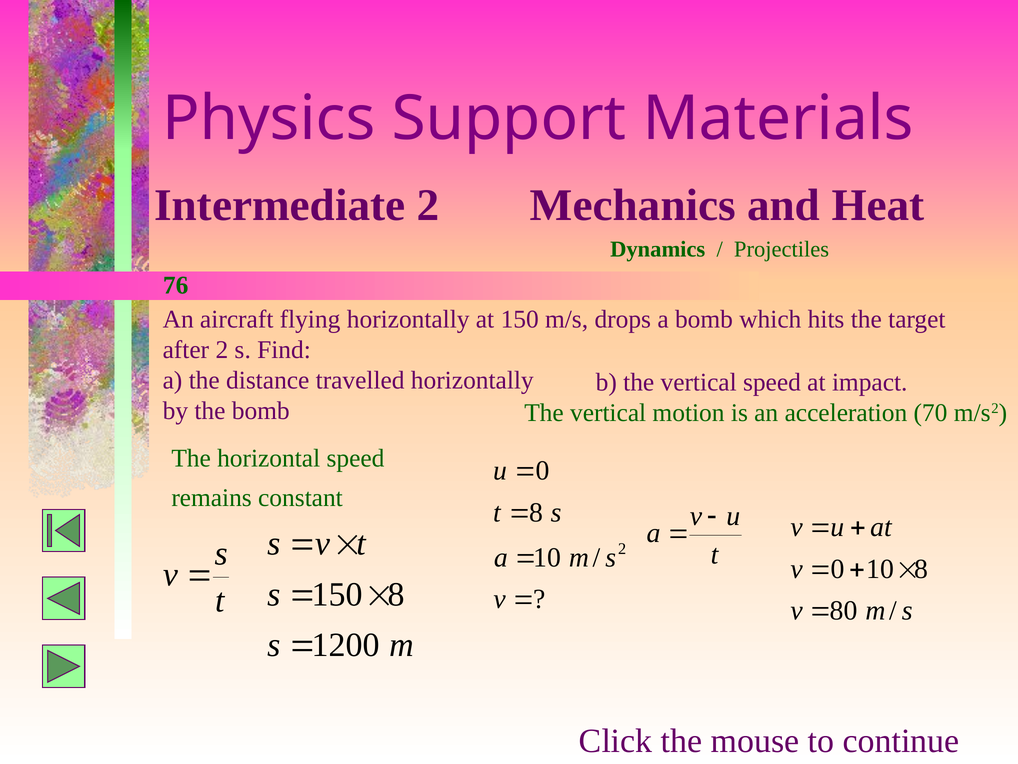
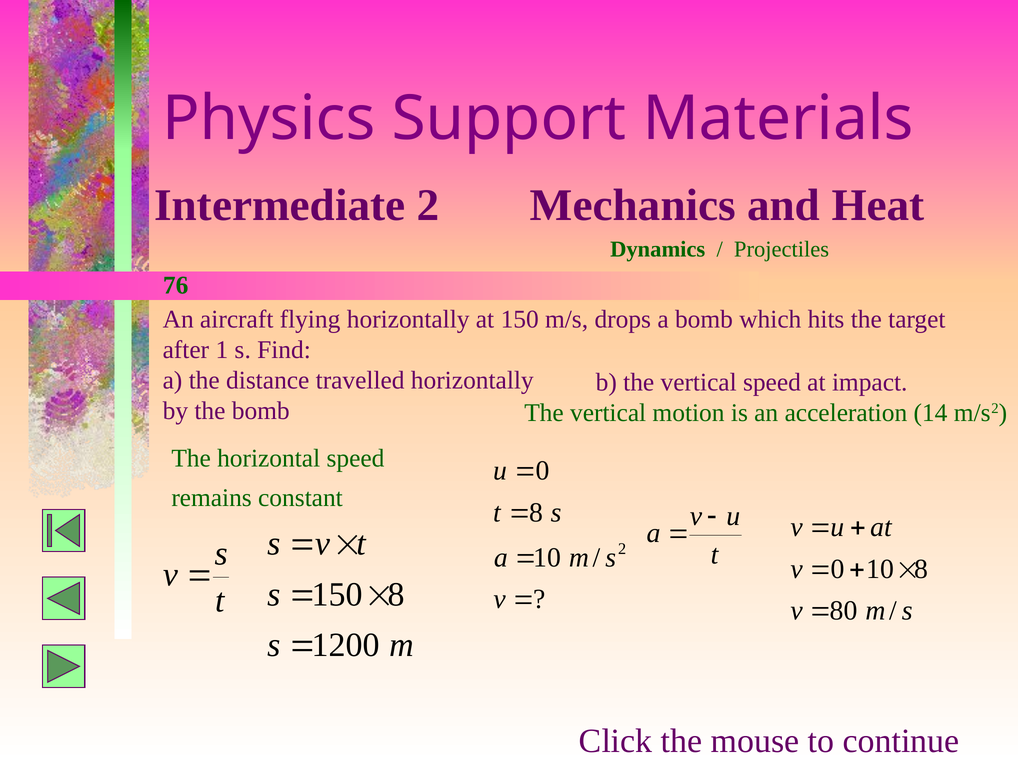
after 2: 2 -> 1
70: 70 -> 14
